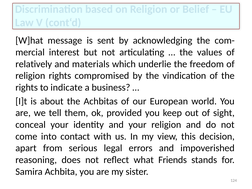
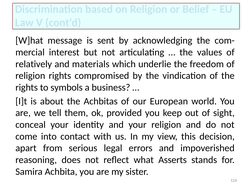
indicate: indicate -> symbols
Friends: Friends -> Asserts
